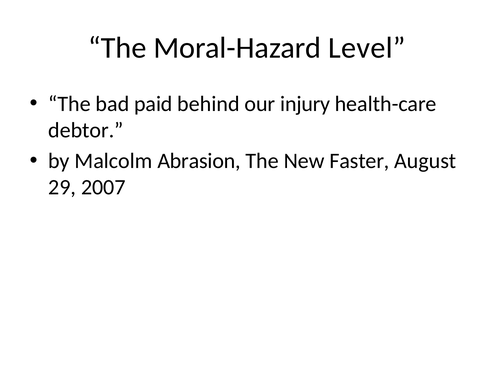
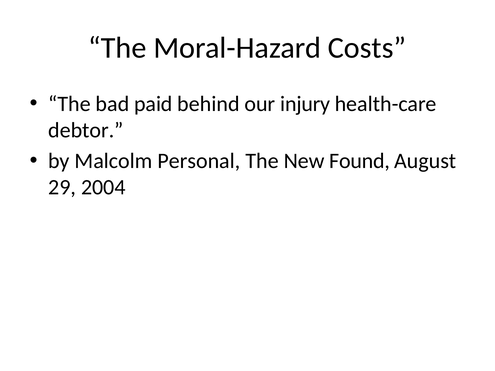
Level: Level -> Costs
Abrasion: Abrasion -> Personal
Faster: Faster -> Found
2007: 2007 -> 2004
